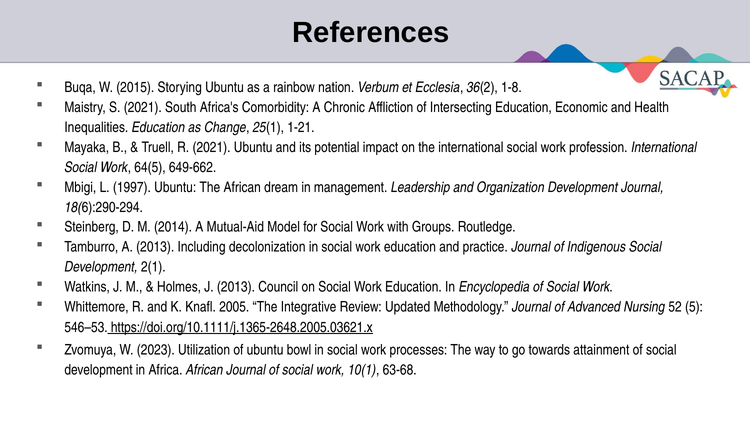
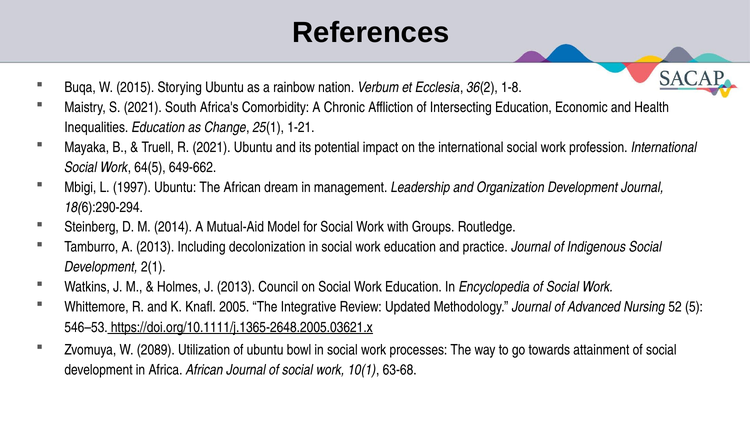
2023: 2023 -> 2089
